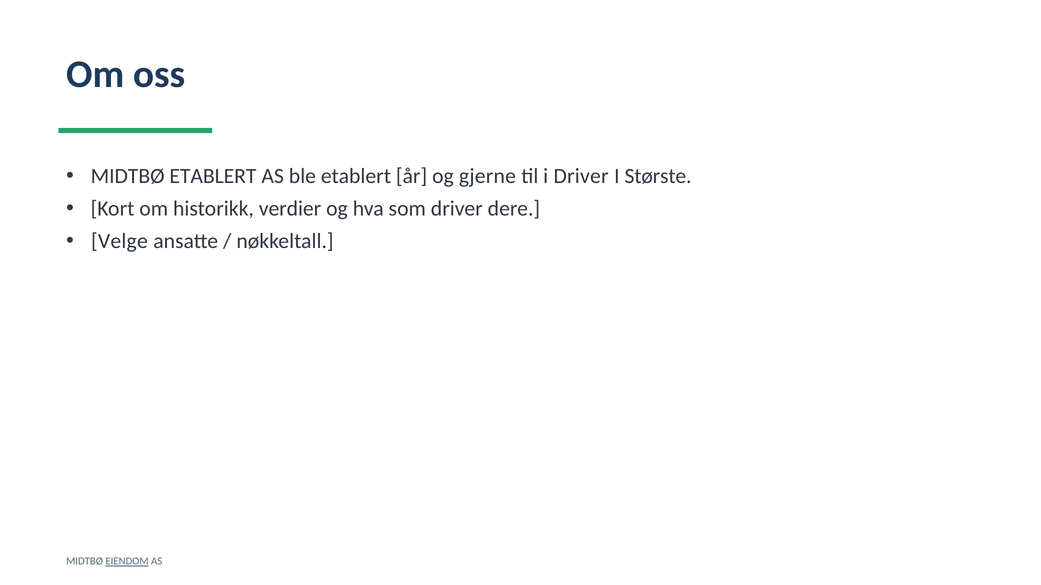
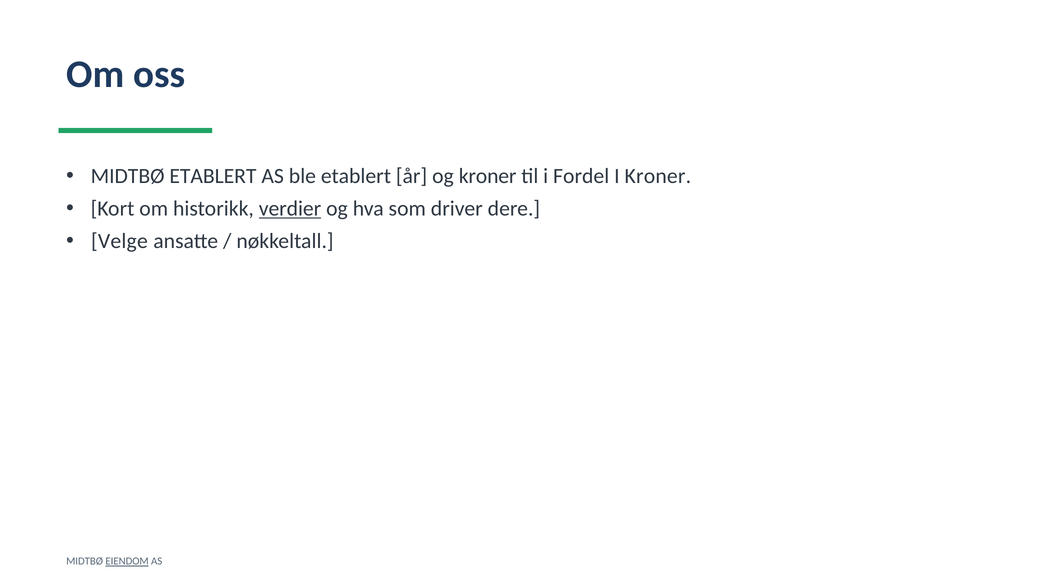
og gjerne: gjerne -> kroner
i Driver: Driver -> Fordel
I Største: Største -> Kroner
verdier underline: none -> present
